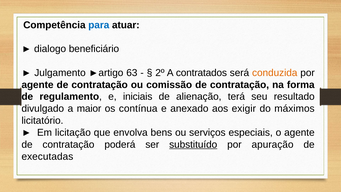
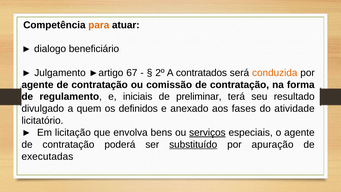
para colour: blue -> orange
63: 63 -> 67
alienação: alienação -> preliminar
maior: maior -> quem
contínua: contínua -> definidos
exigir: exigir -> fases
máximos: máximos -> atividade
serviços underline: none -> present
